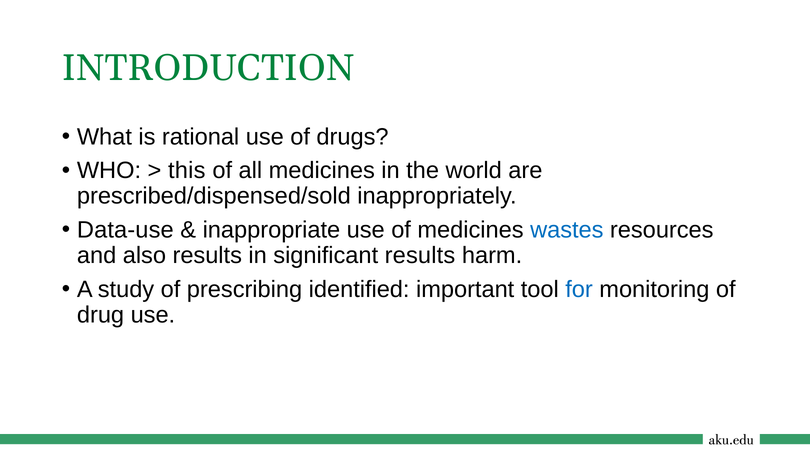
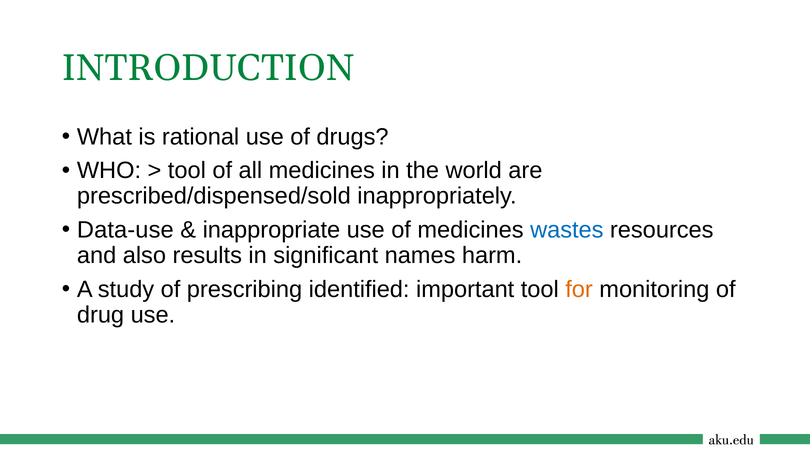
this at (187, 171): this -> tool
significant results: results -> names
for colour: blue -> orange
